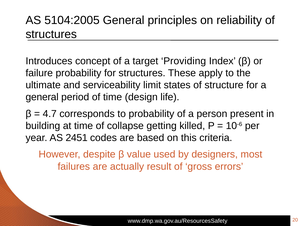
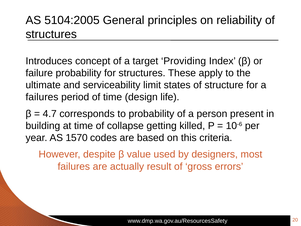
general at (42, 97): general -> failures
2451: 2451 -> 1570
